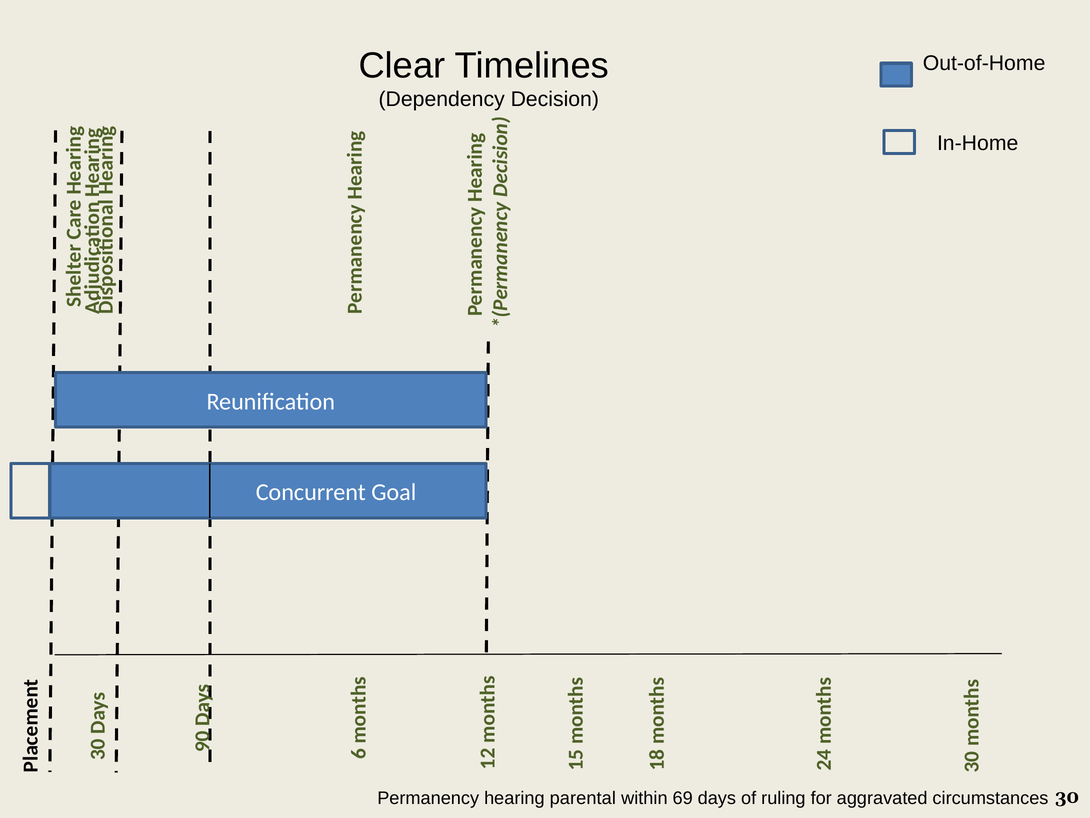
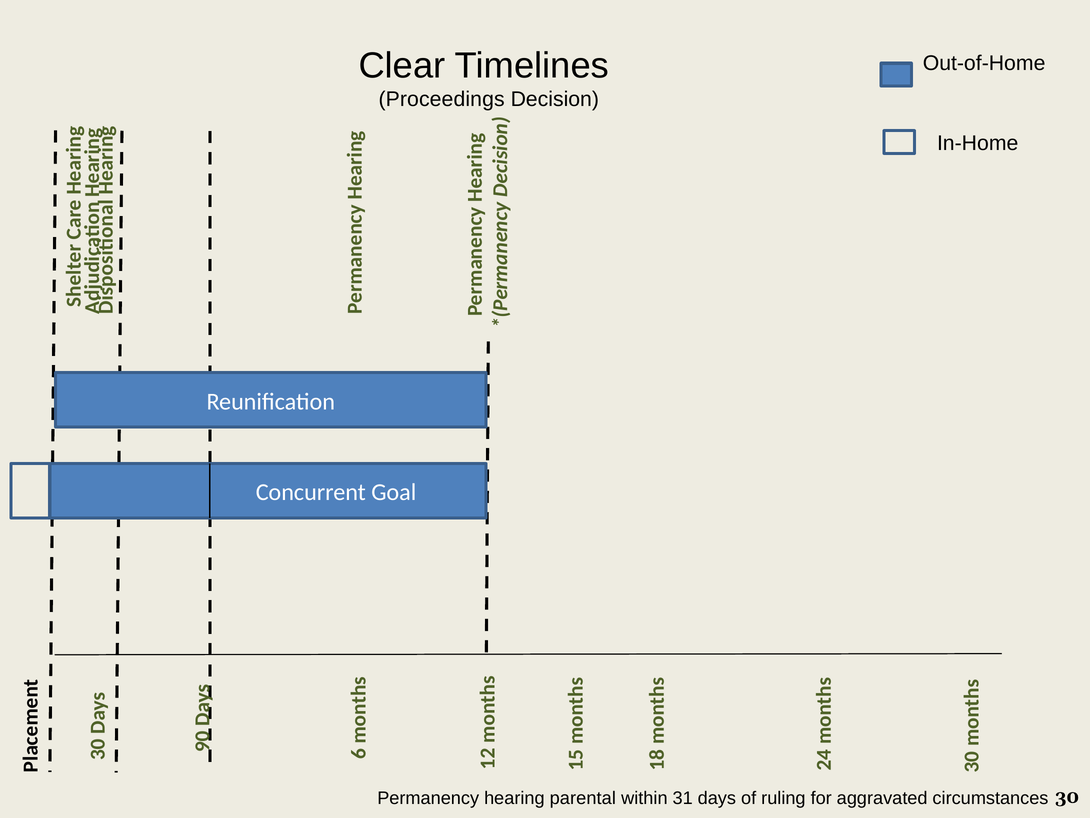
Dependency: Dependency -> Proceedings
69: 69 -> 31
